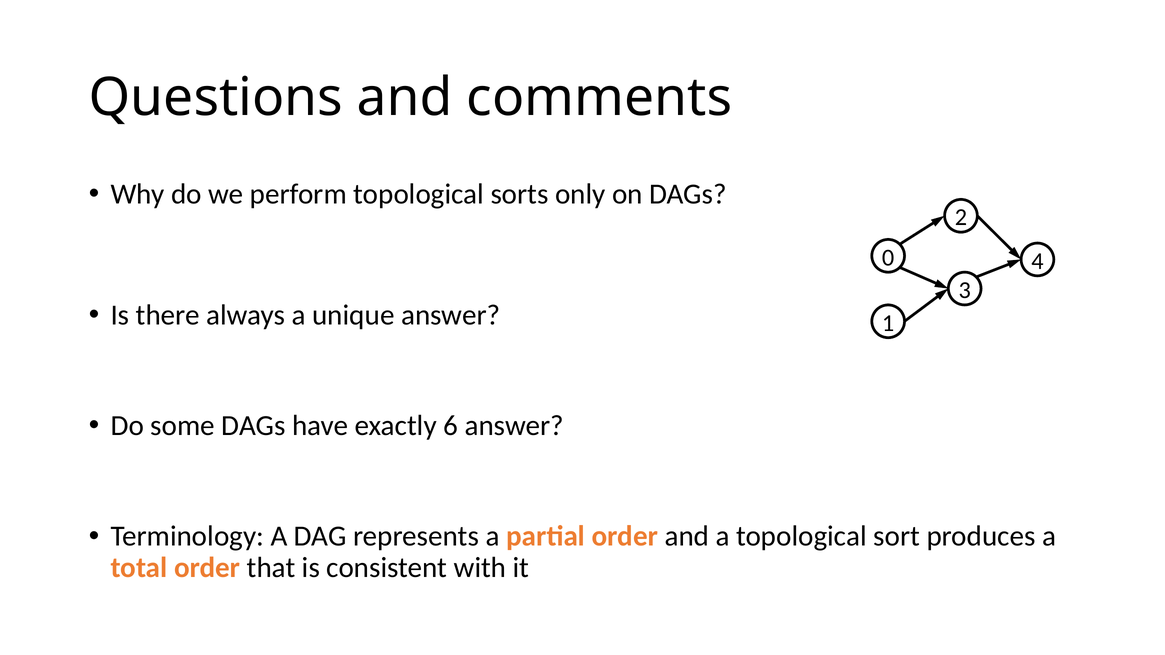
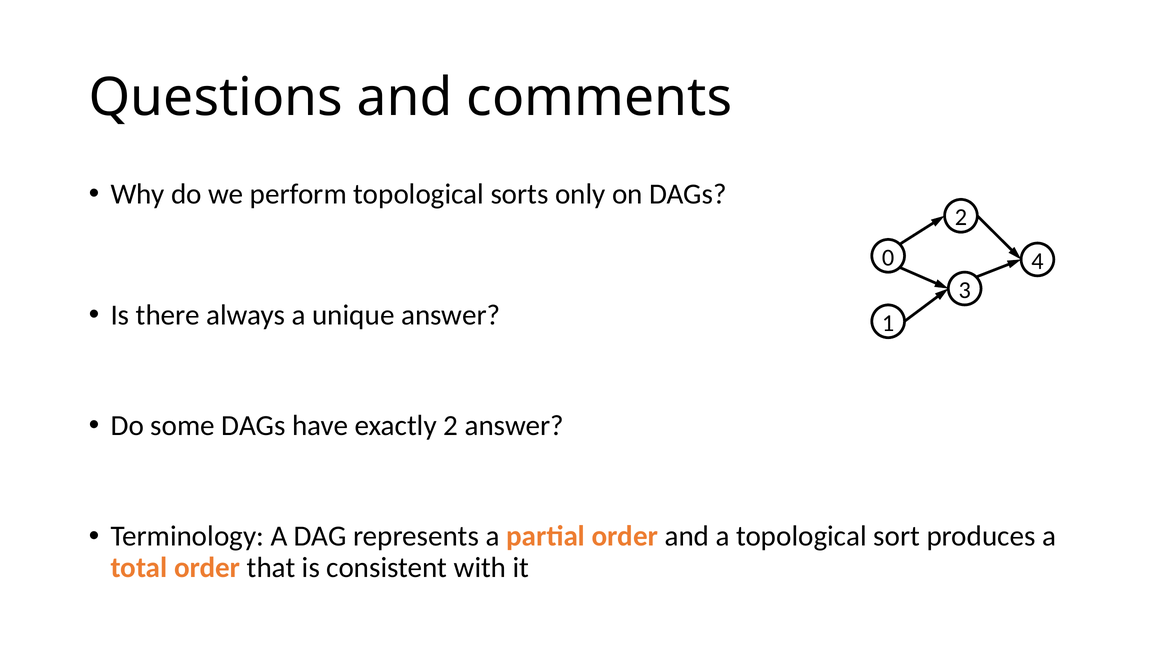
exactly 6: 6 -> 2
